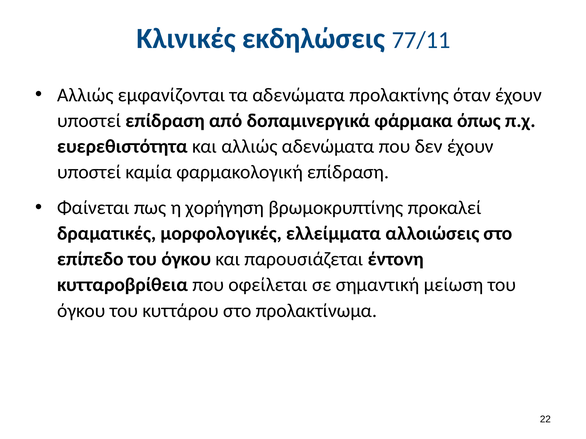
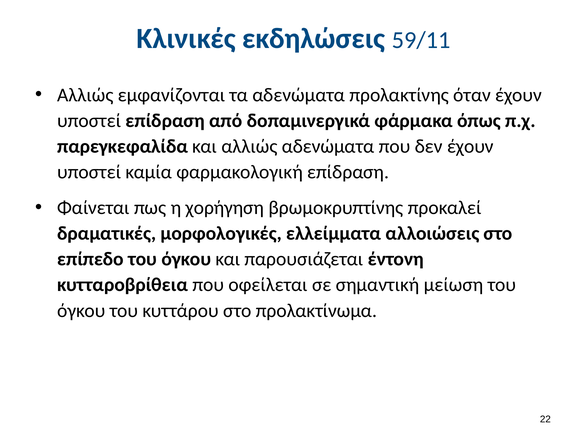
77/11: 77/11 -> 59/11
ευερεθιστότητα: ευερεθιστότητα -> παρεγκεφαλίδα
